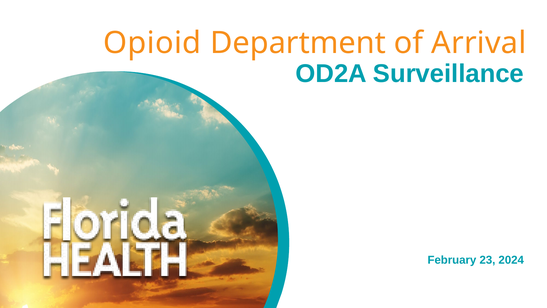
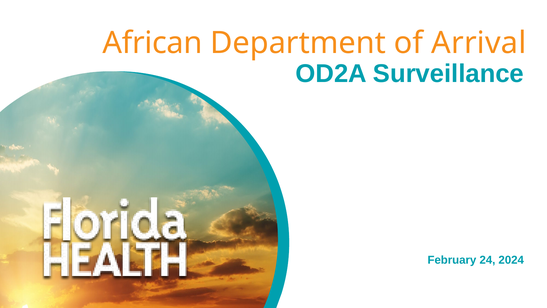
Opioid: Opioid -> African
23: 23 -> 24
